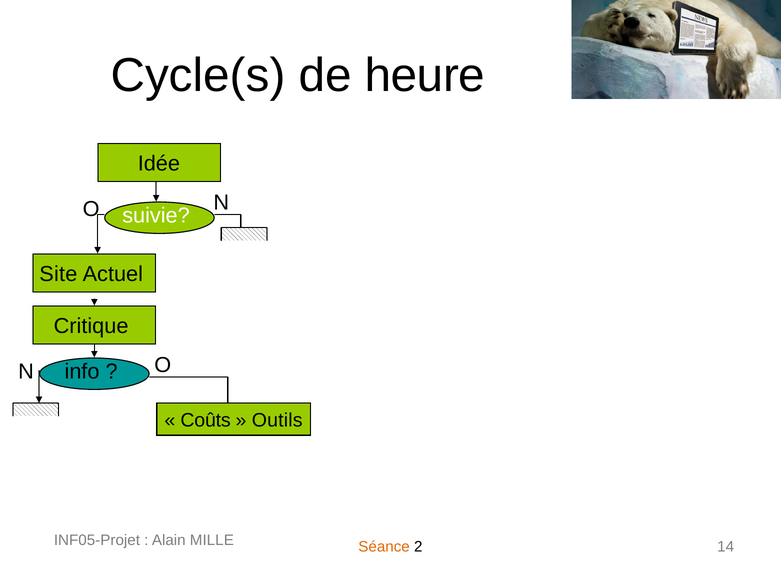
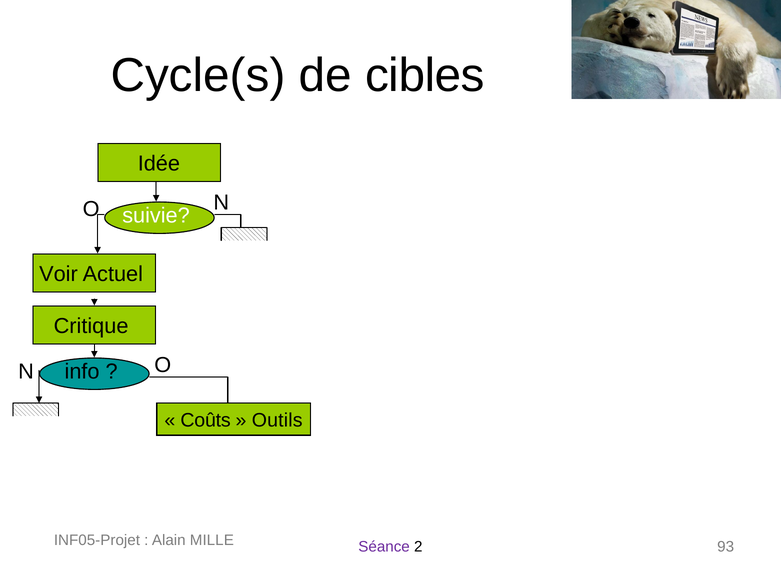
heure: heure -> cibles
Site: Site -> Voir
14: 14 -> 93
Séance colour: orange -> purple
